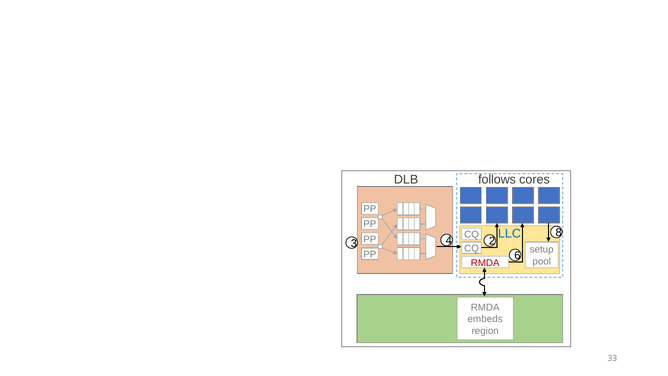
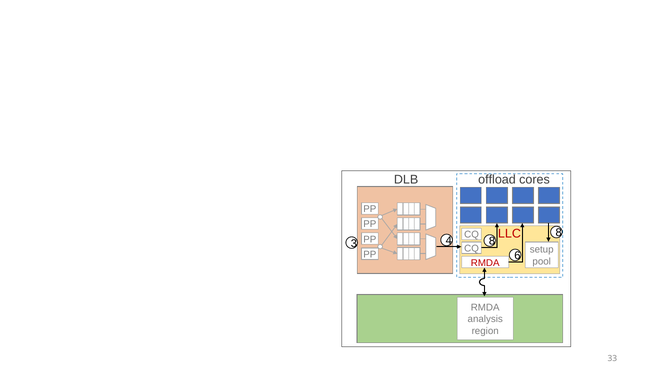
follows: follows -> offload
LLC colour: blue -> red
4 2: 2 -> 8
embeds: embeds -> analysis
